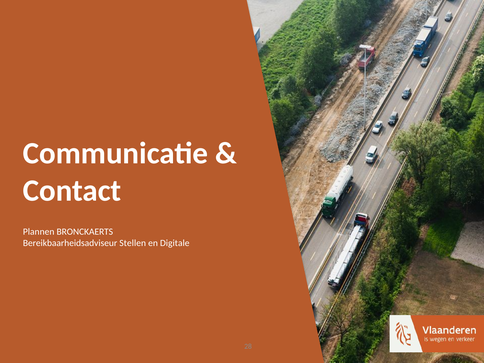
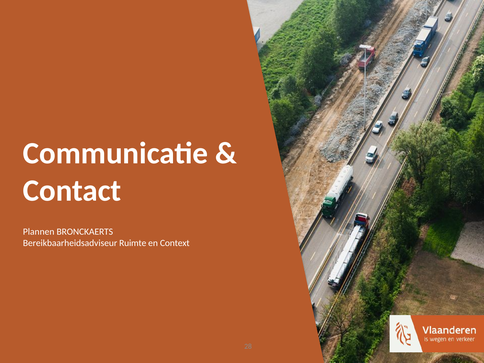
Stellen: Stellen -> Ruimte
Digitale: Digitale -> Context
